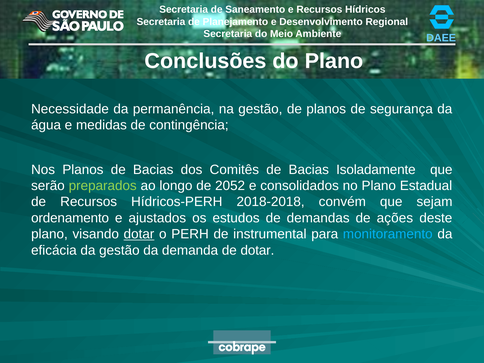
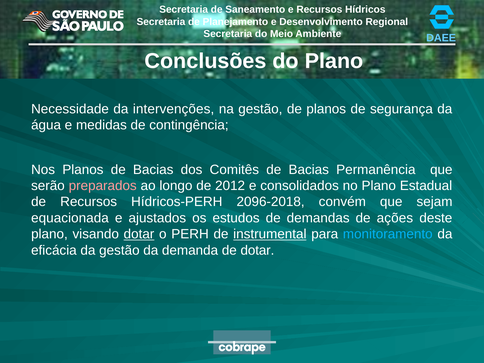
permanência: permanência -> intervenções
Isoladamente: Isoladamente -> Permanência
preparados colour: light green -> pink
2052: 2052 -> 2012
2018-2018: 2018-2018 -> 2096-2018
ordenamento: ordenamento -> equacionada
instrumental underline: none -> present
